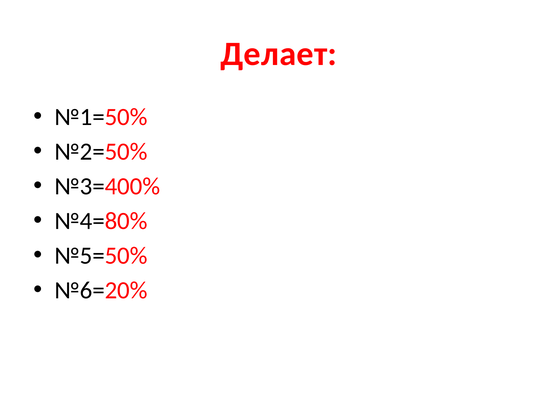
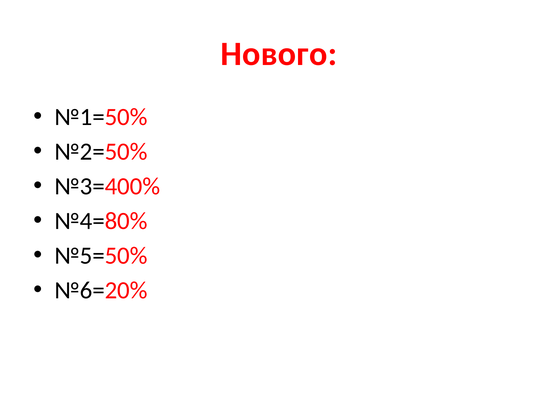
Делает: Делает -> Нового
